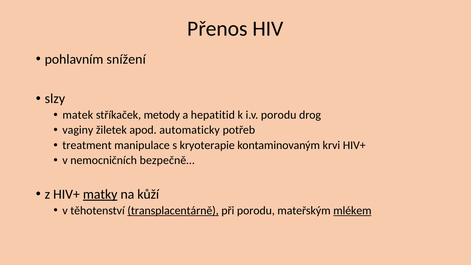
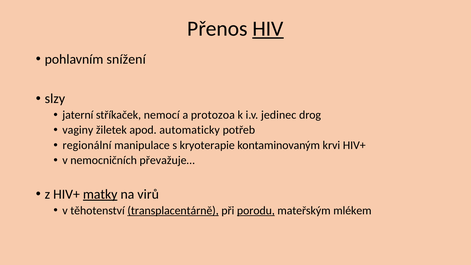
HIV underline: none -> present
matek: matek -> jaterní
metody: metody -> nemocí
hepatitid: hepatitid -> protozoa
i.v porodu: porodu -> jedinec
treatment: treatment -> regionální
bezpečně…: bezpečně… -> převažuje…
kůží: kůží -> virů
porodu at (256, 210) underline: none -> present
mlékem underline: present -> none
